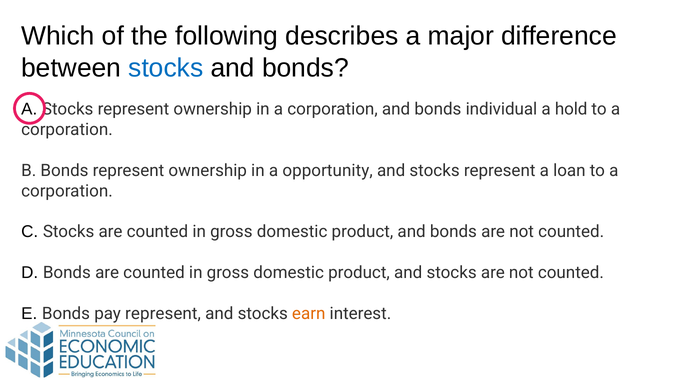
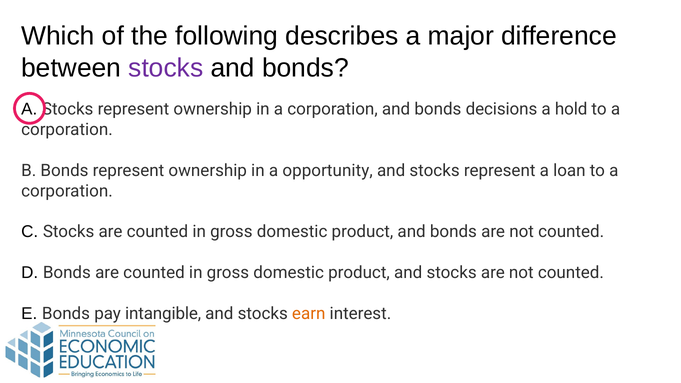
stocks at (166, 68) colour: blue -> purple
individual: individual -> decisions
pay represent: represent -> intangible
